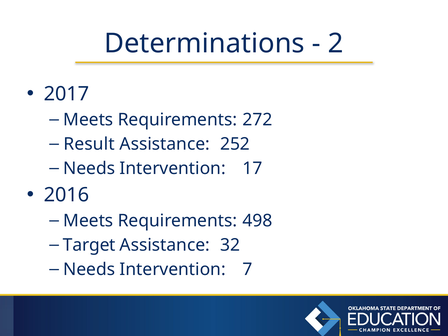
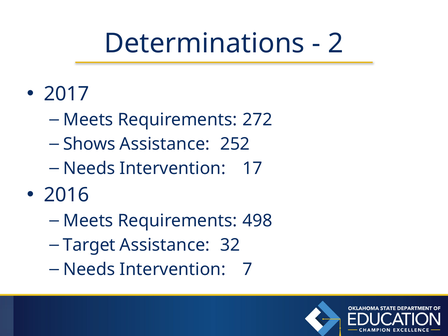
Result: Result -> Shows
